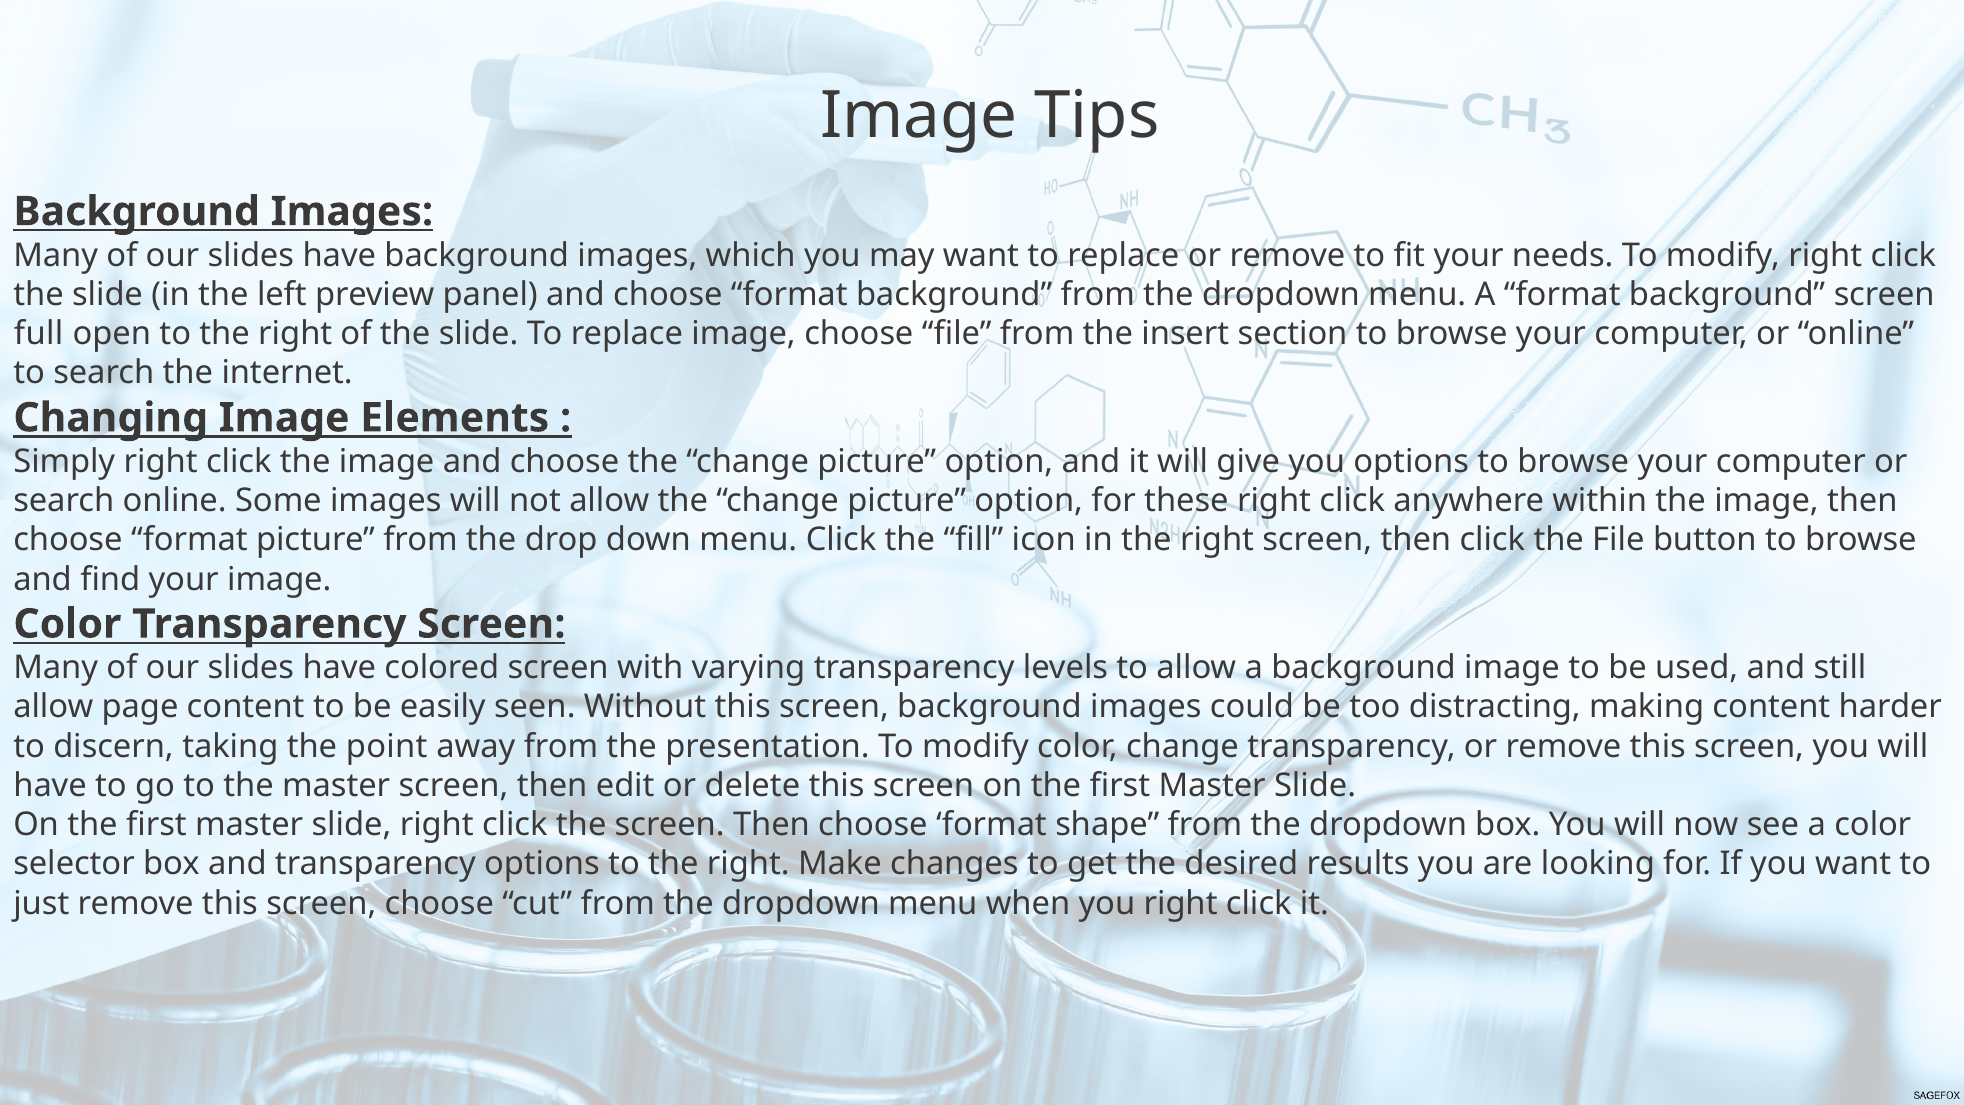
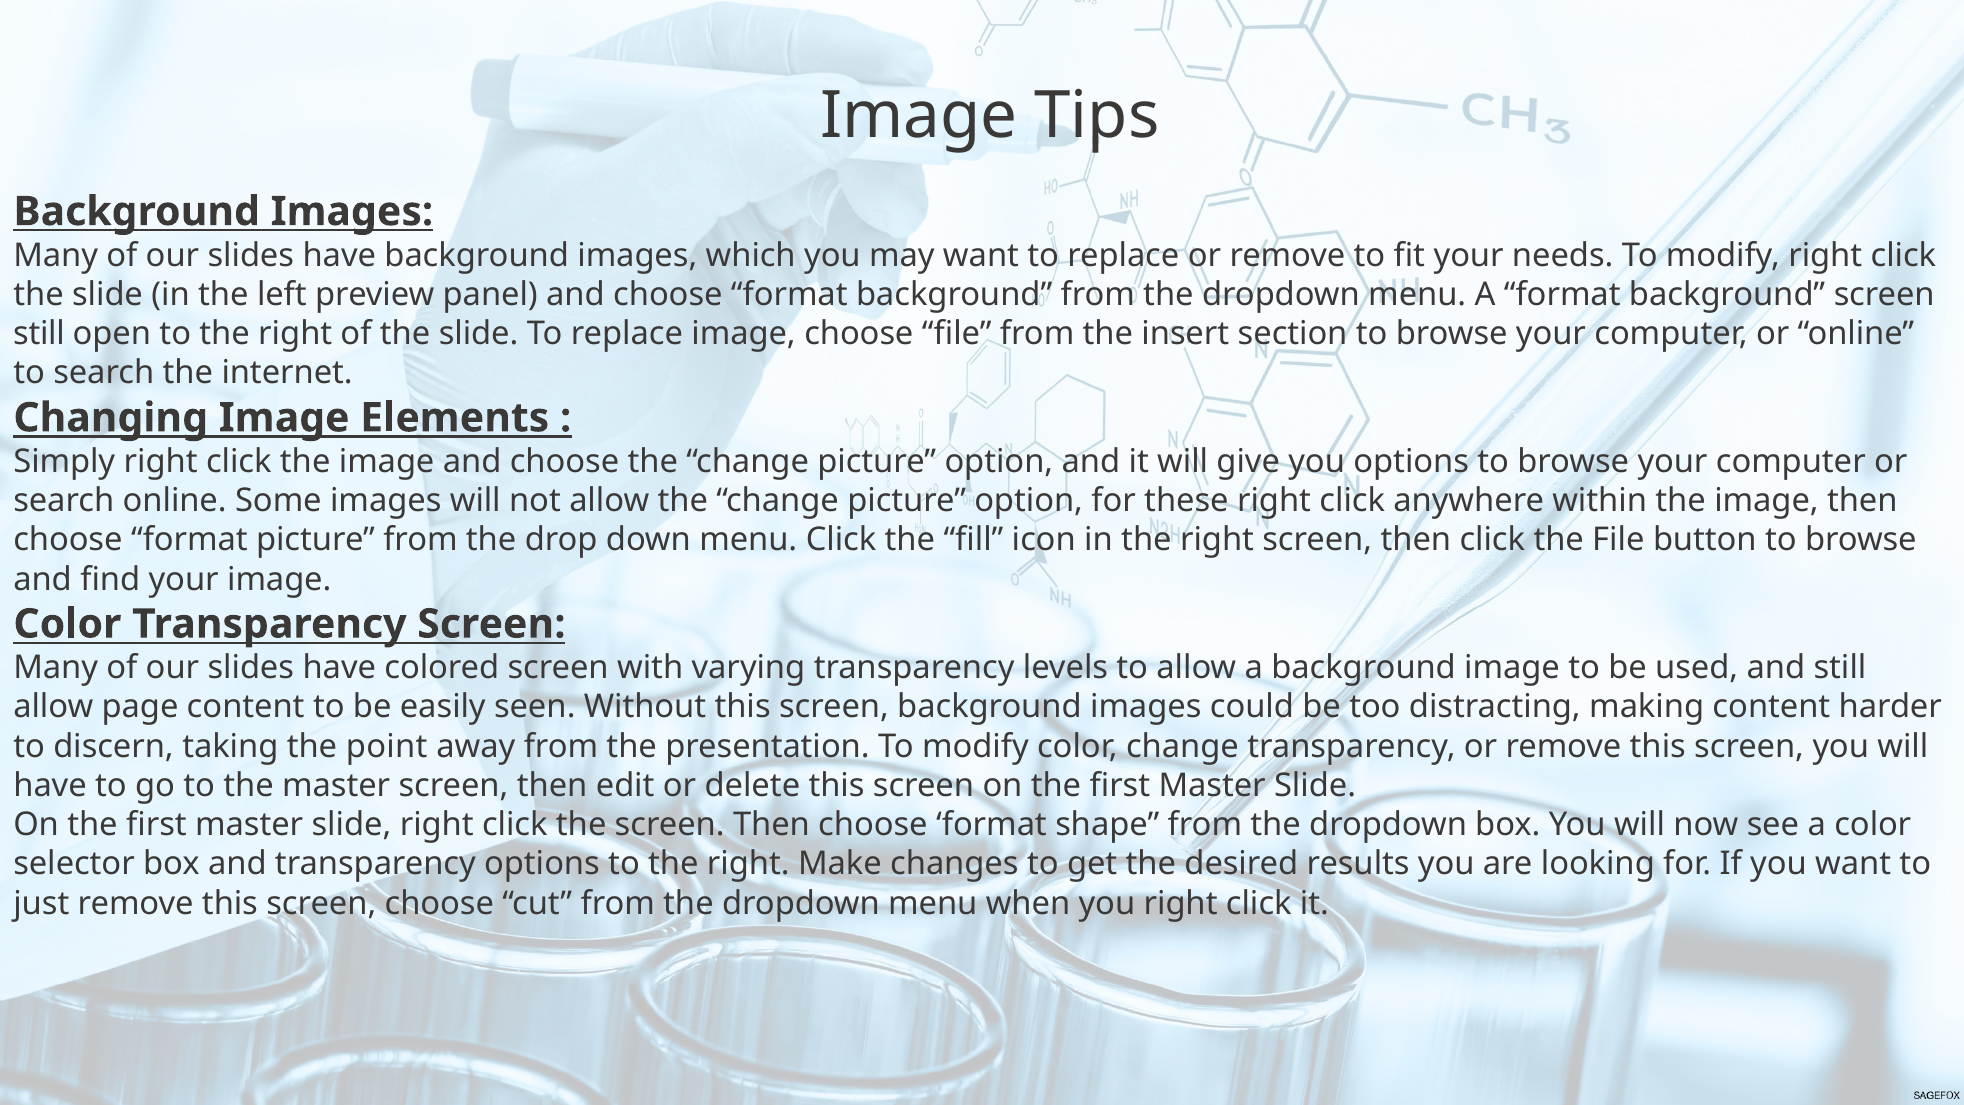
full at (39, 334): full -> still
